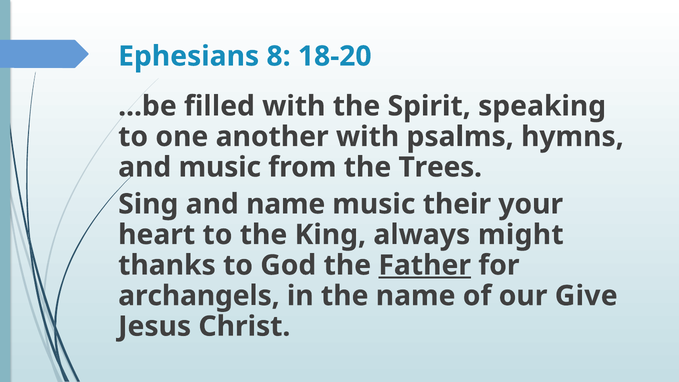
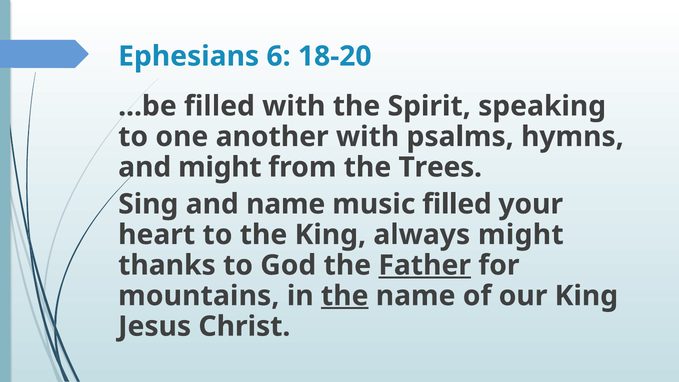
8: 8 -> 6
and music: music -> might
music their: their -> filled
archangels: archangels -> mountains
the at (345, 296) underline: none -> present
our Give: Give -> King
